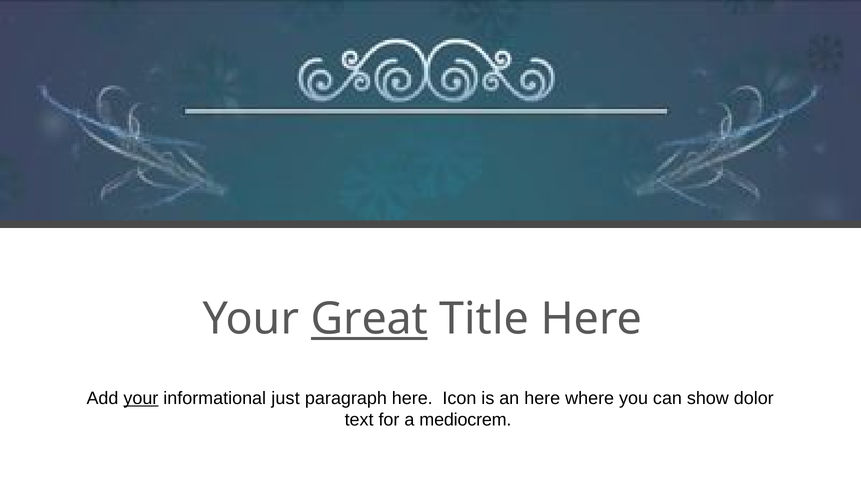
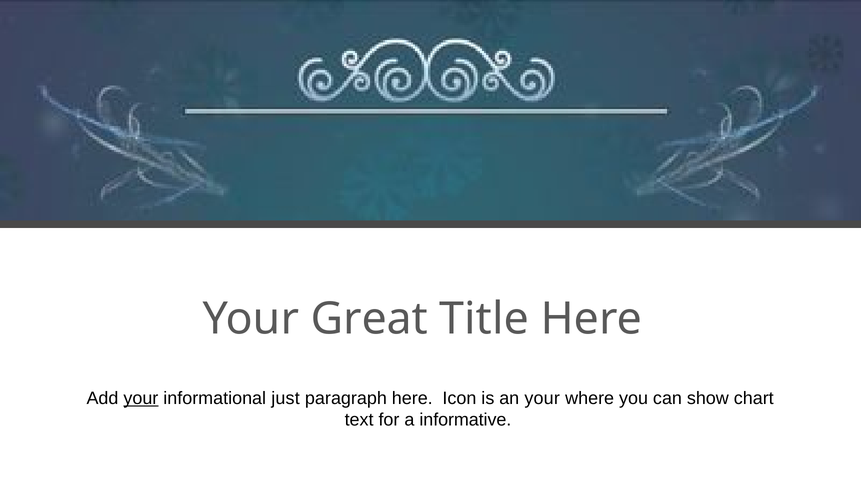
Great underline: present -> none
an here: here -> your
dolor: dolor -> chart
mediocrem: mediocrem -> informative
